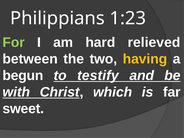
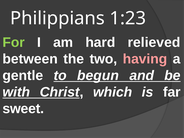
having colour: yellow -> pink
begun: begun -> gentle
testify: testify -> begun
